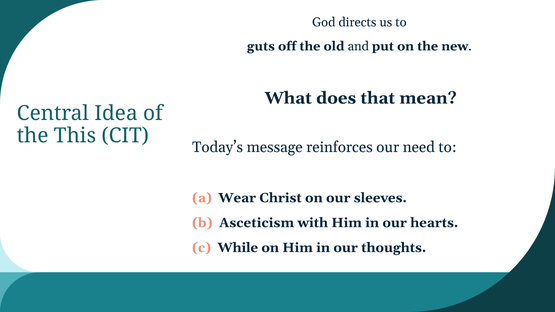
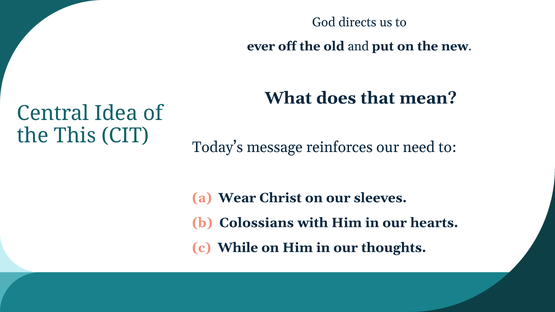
guts: guts -> ever
Asceticism: Asceticism -> Colossians
